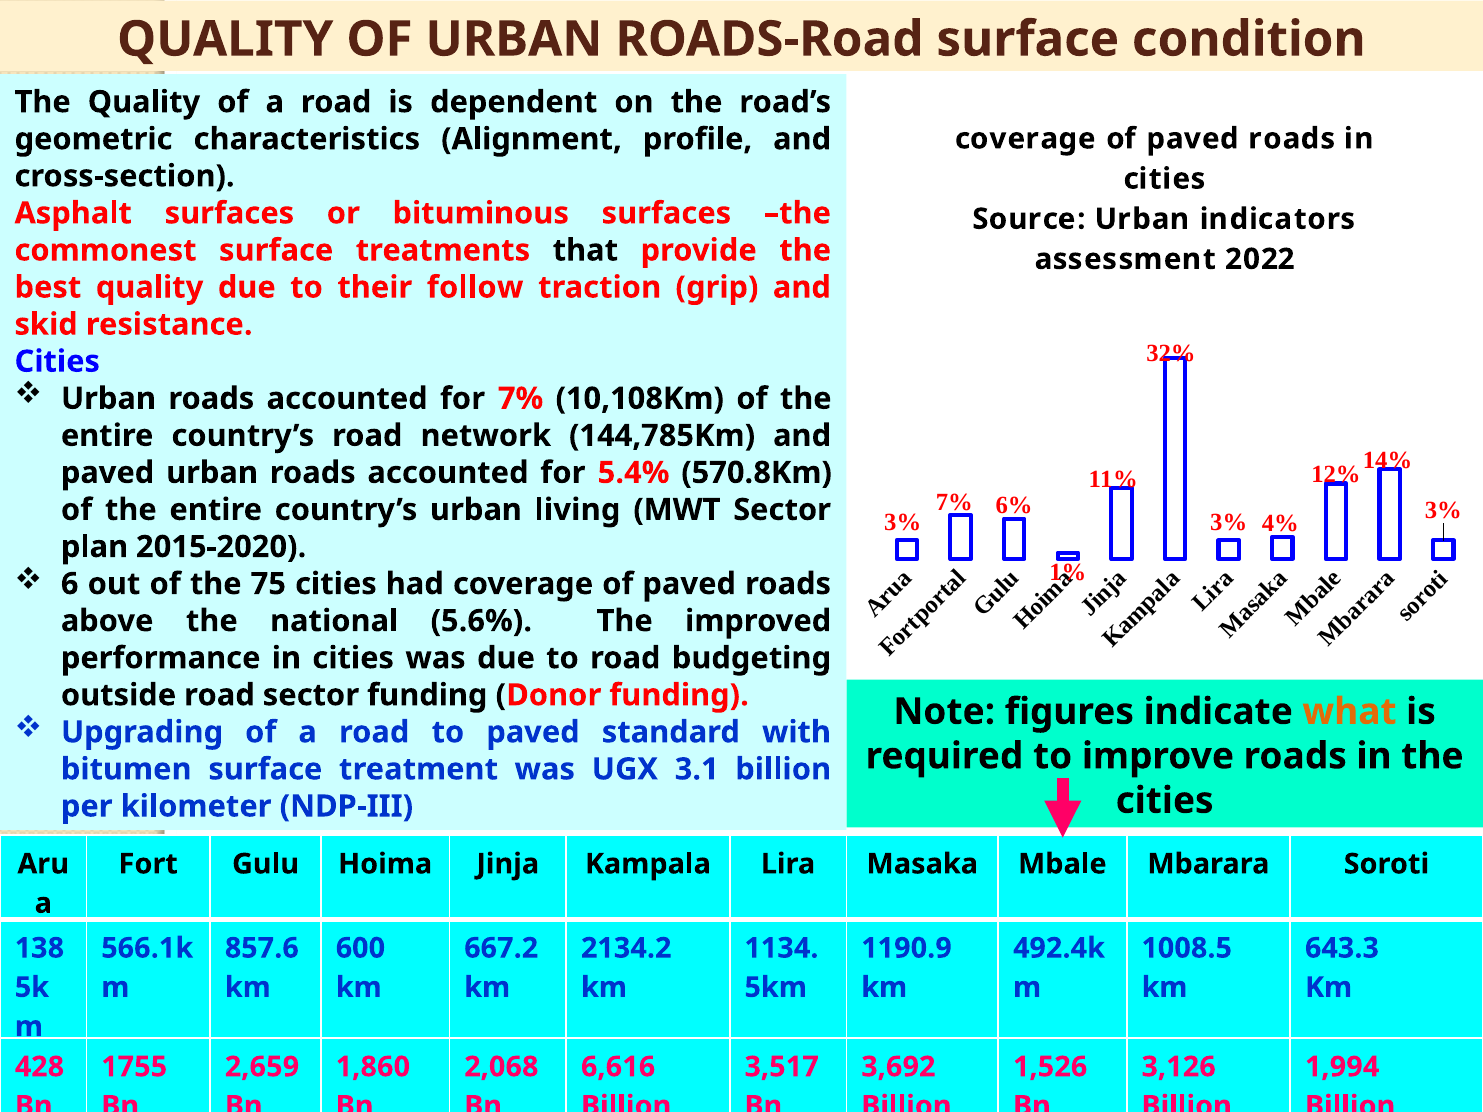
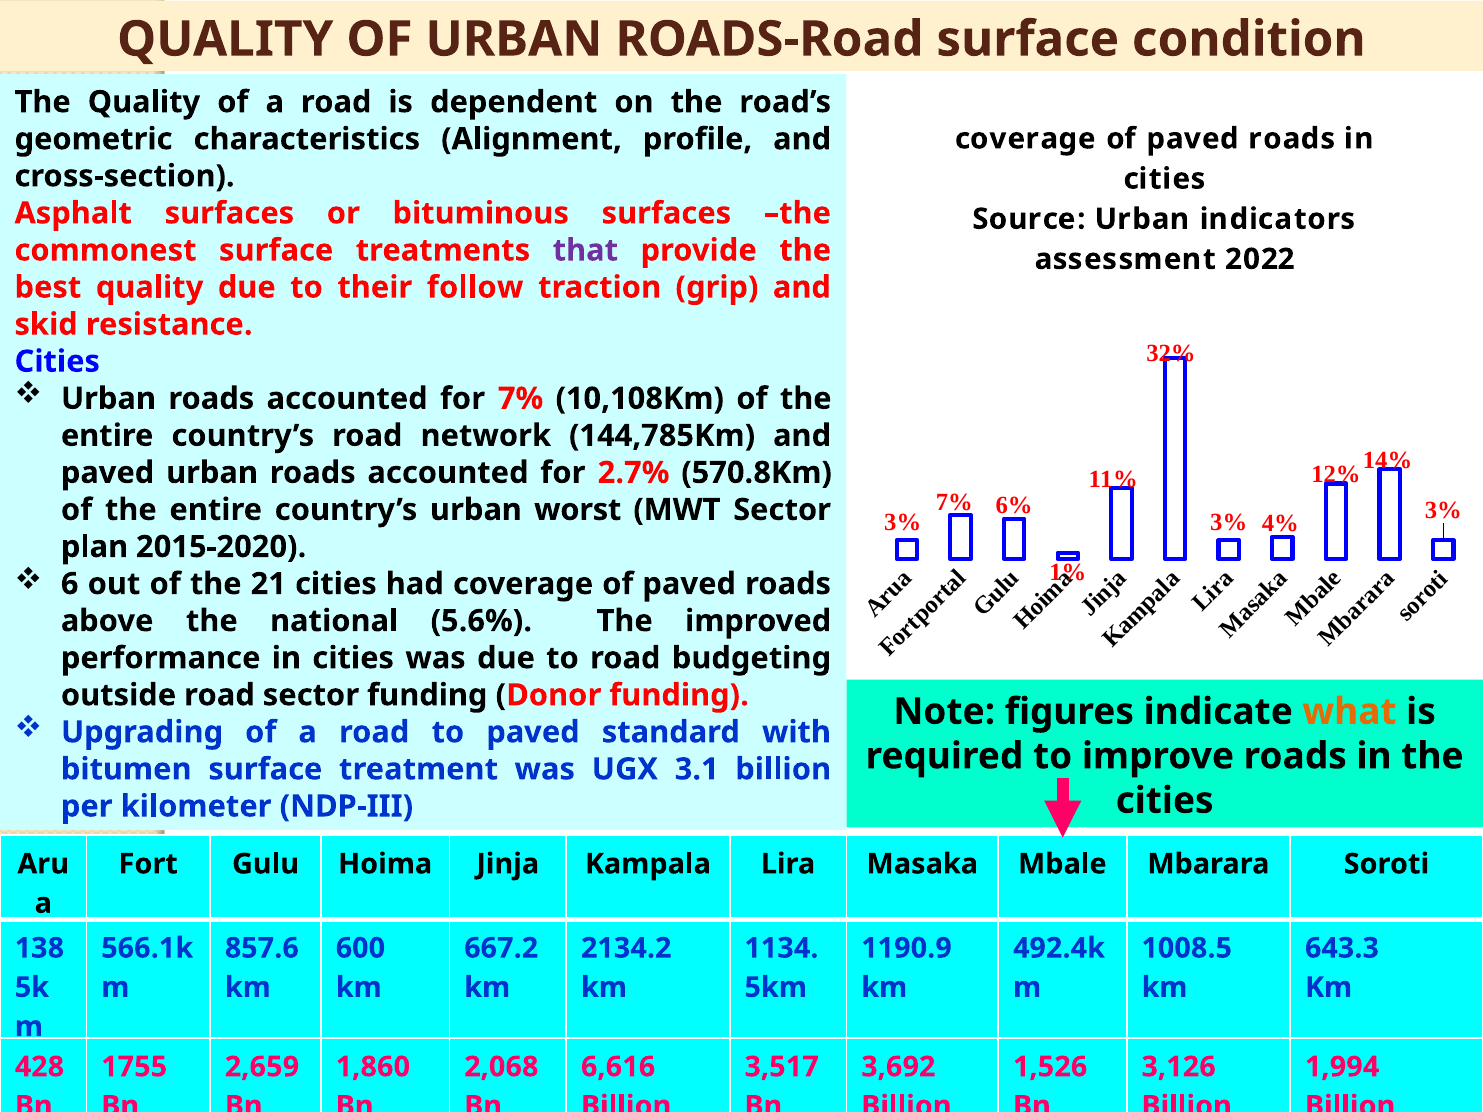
that colour: black -> purple
5.4%: 5.4% -> 2.7%
living: living -> worst
75: 75 -> 21
